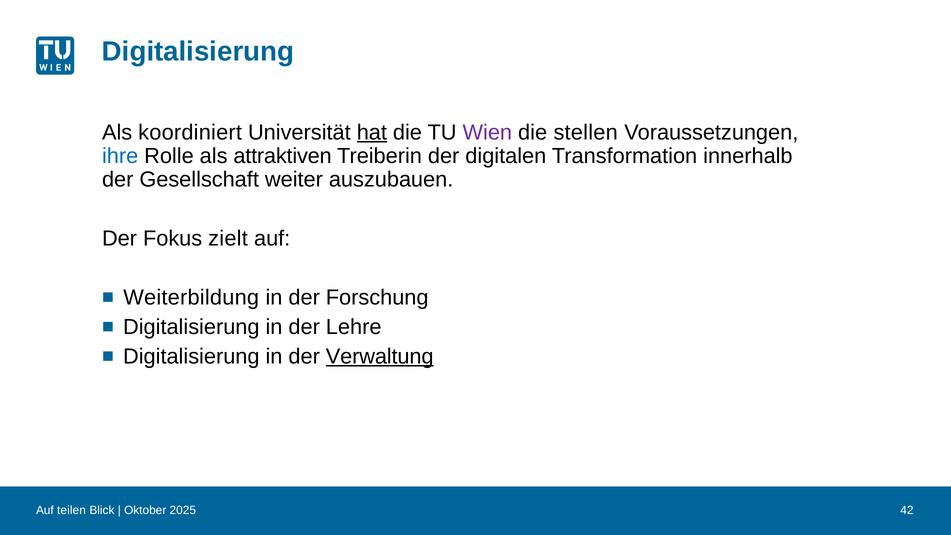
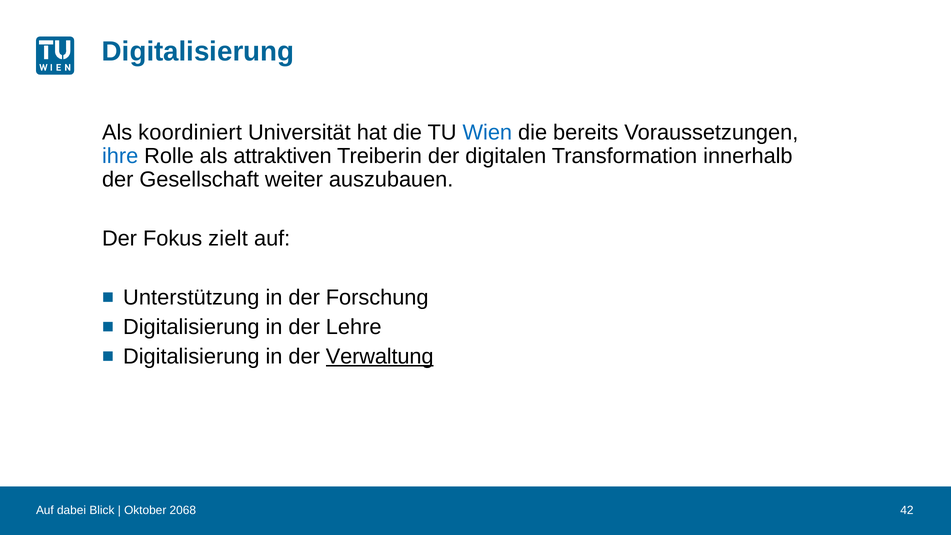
hat underline: present -> none
Wien colour: purple -> blue
stellen: stellen -> bereits
Weiterbildung: Weiterbildung -> Unterstützung
teilen: teilen -> dabei
2025: 2025 -> 2068
